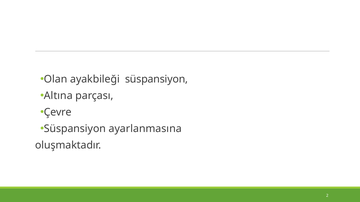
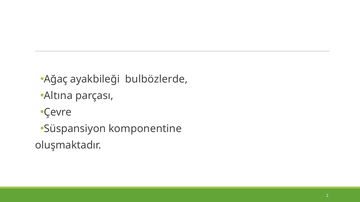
Olan: Olan -> Ağaç
ayakbileği süspansiyon: süspansiyon -> bulbözlerde
ayarlanmasına: ayarlanmasına -> komponentine
